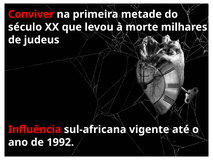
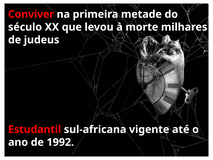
Influência: Influência -> Estudantil
